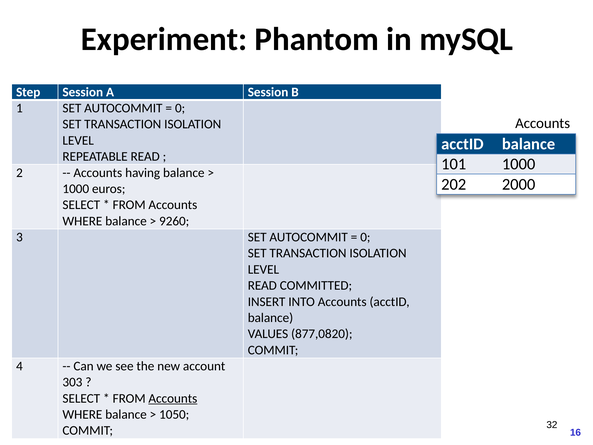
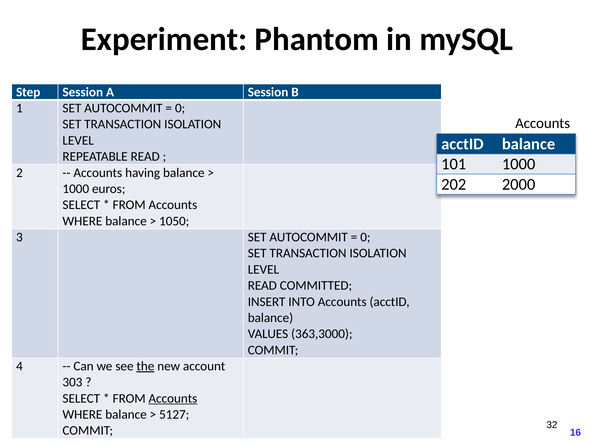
9260: 9260 -> 1050
877,0820: 877,0820 -> 363,3000
the underline: none -> present
1050: 1050 -> 5127
